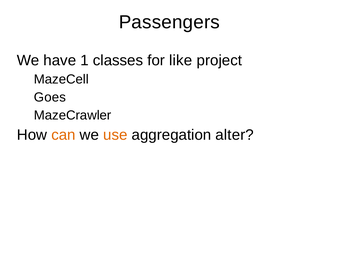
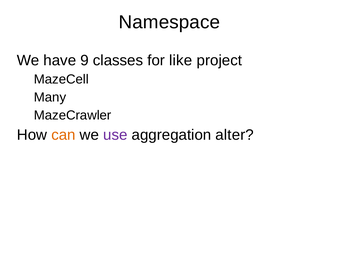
Passengers: Passengers -> Namespace
1: 1 -> 9
Goes: Goes -> Many
use colour: orange -> purple
